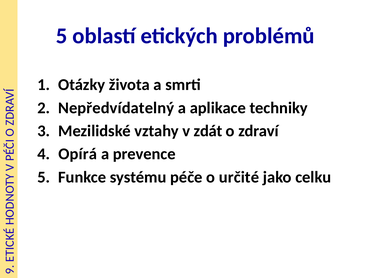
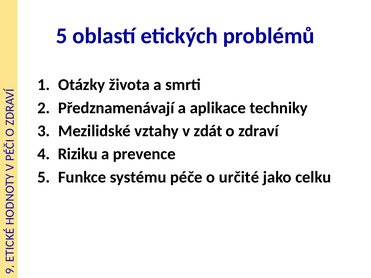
Nepředvídatelný: Nepředvídatelný -> Předznamenávají
Opírá: Opírá -> Riziku
